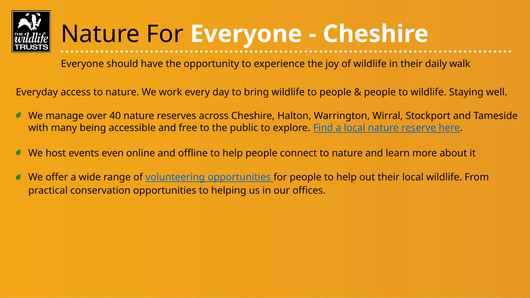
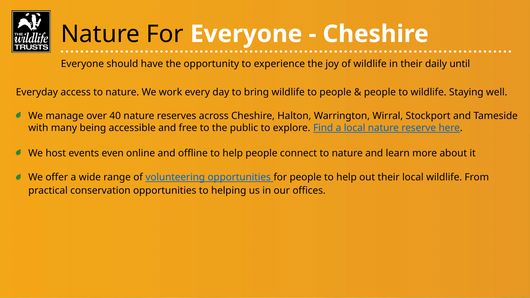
walk: walk -> until
